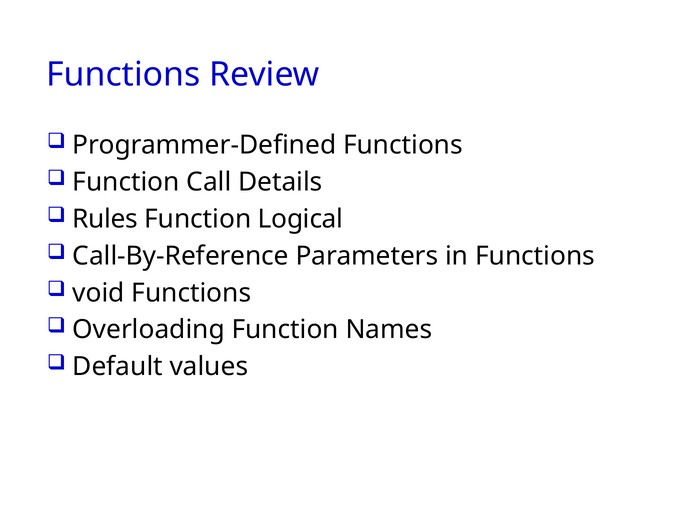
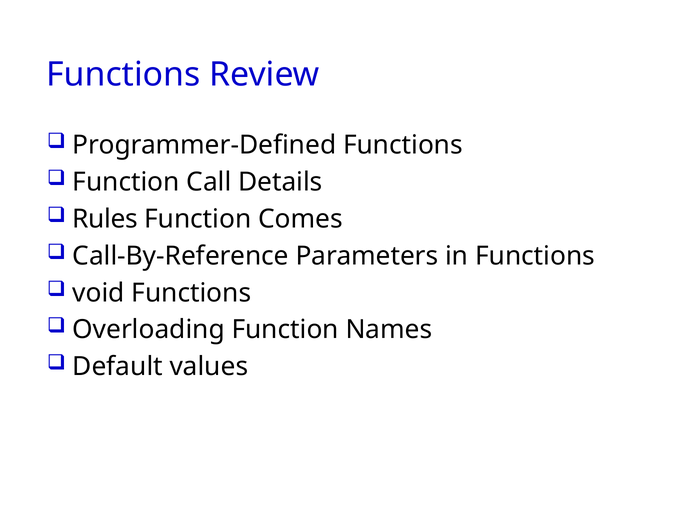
Logical: Logical -> Comes
